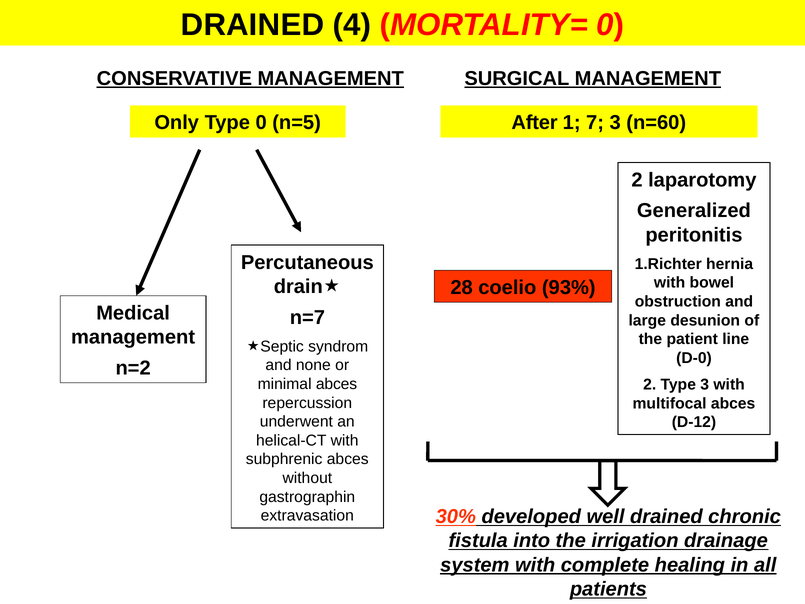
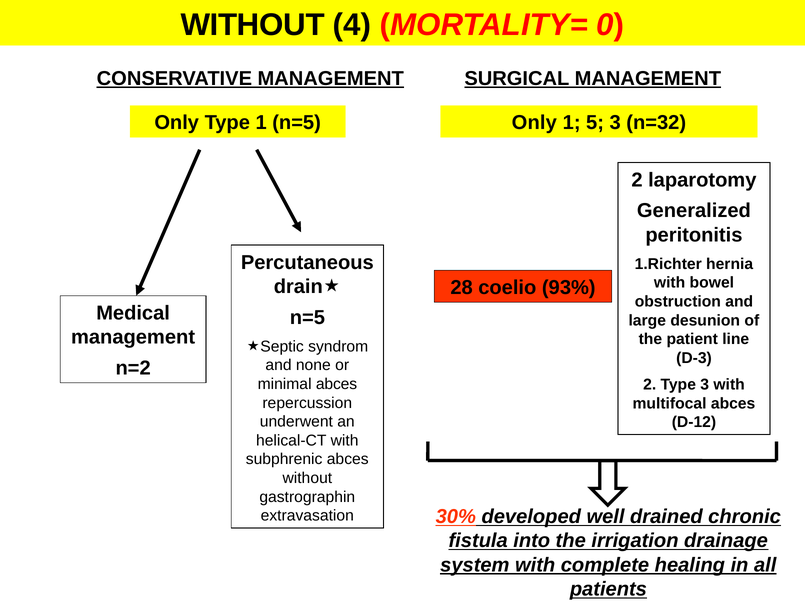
DRAINED at (252, 25): DRAINED -> WITHOUT
Type 0: 0 -> 1
After at (535, 123): After -> Only
7: 7 -> 5
n=60: n=60 -> n=32
n=7 at (307, 317): n=7 -> n=5
D-0: D-0 -> D-3
